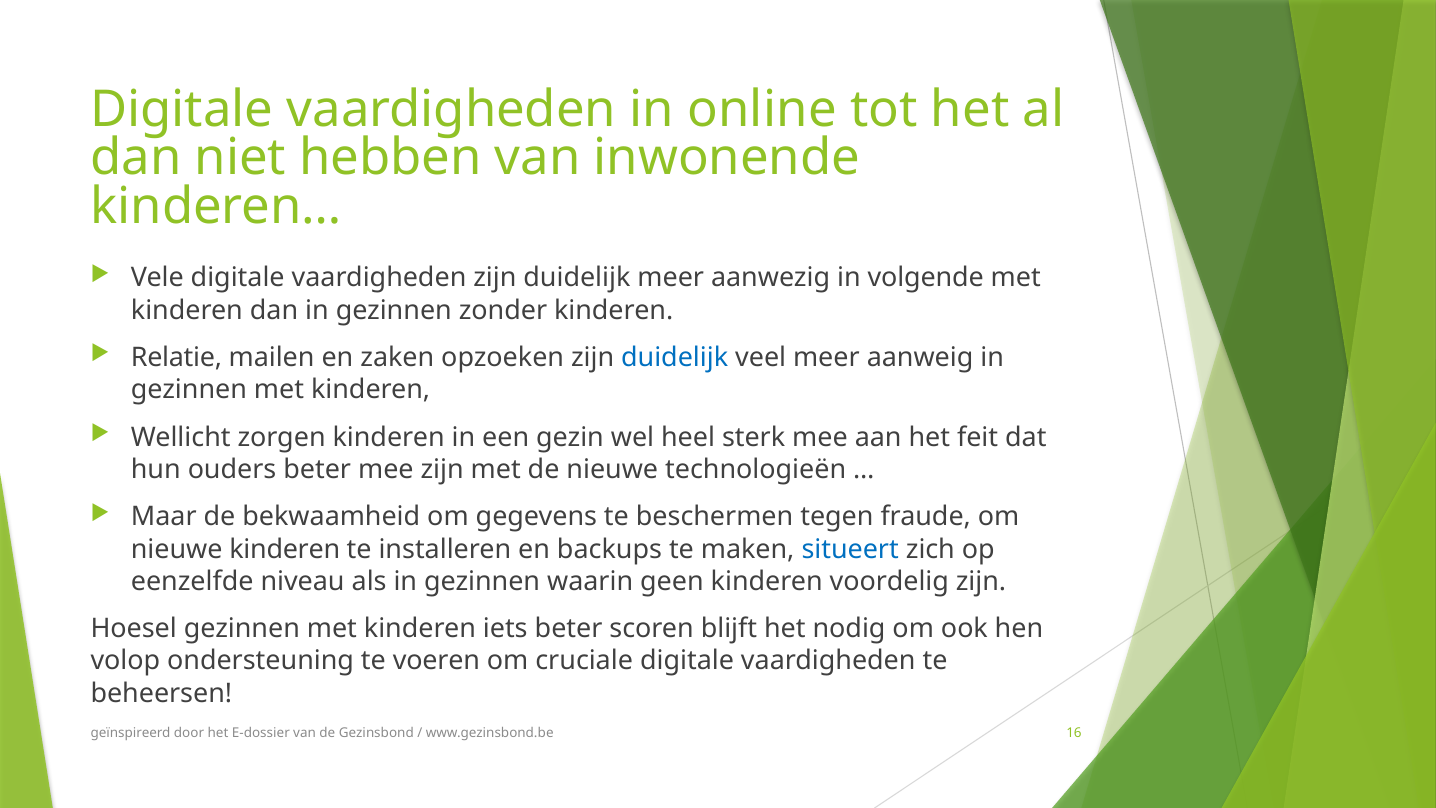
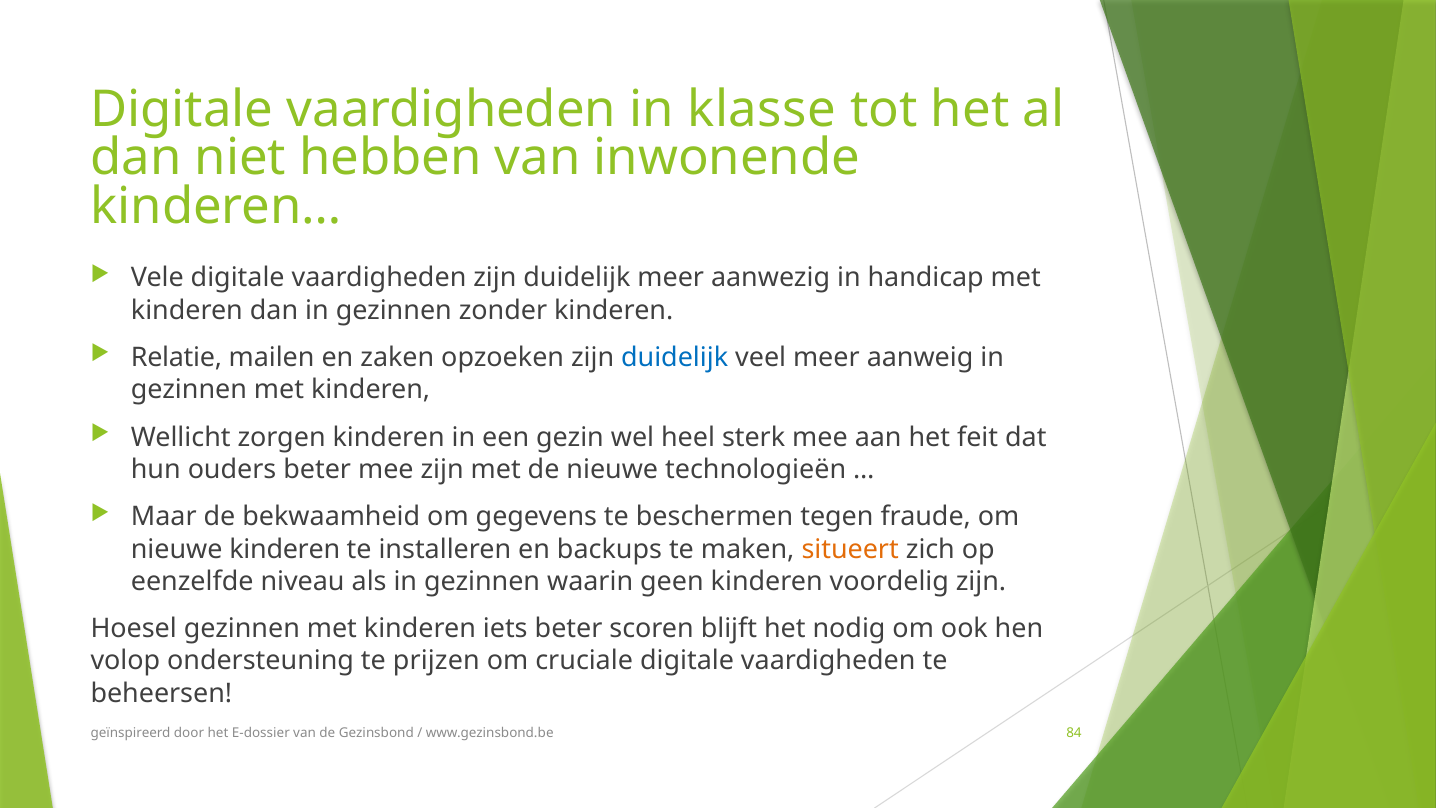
online: online -> klasse
volgende: volgende -> handicap
situeert colour: blue -> orange
voeren: voeren -> prijzen
16: 16 -> 84
